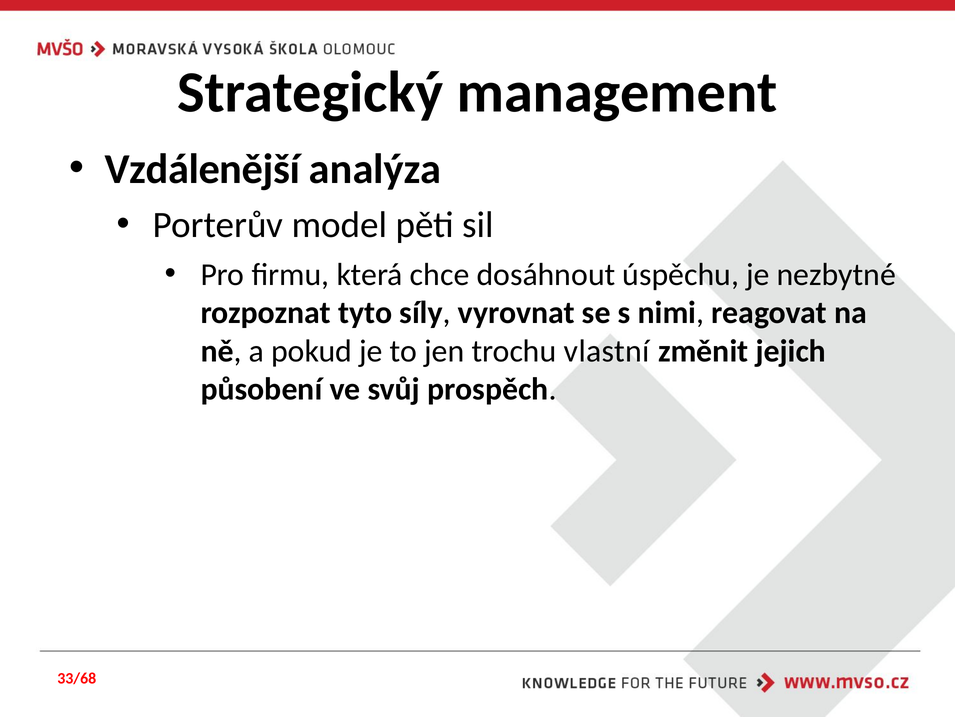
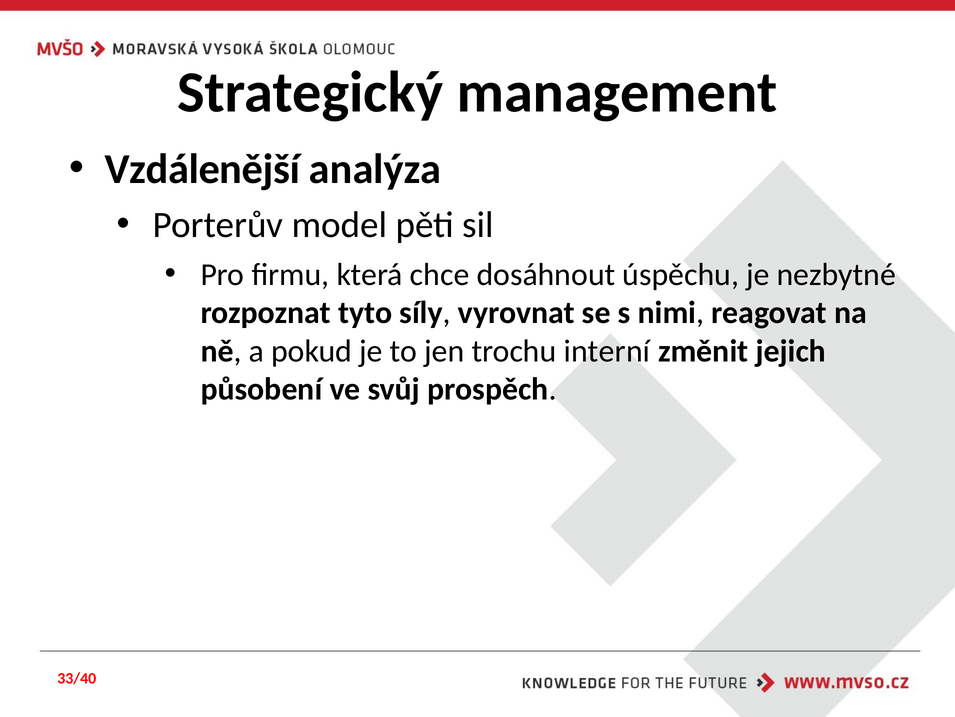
vlastní: vlastní -> interní
33/68: 33/68 -> 33/40
